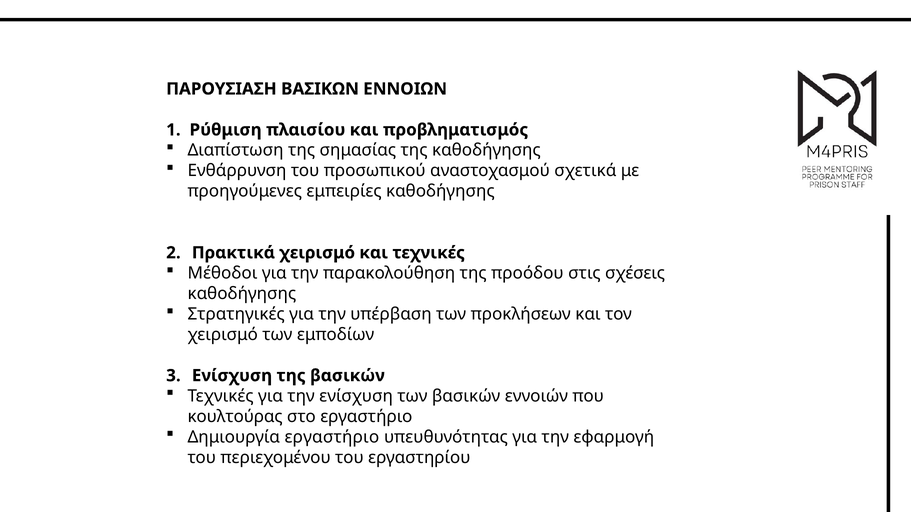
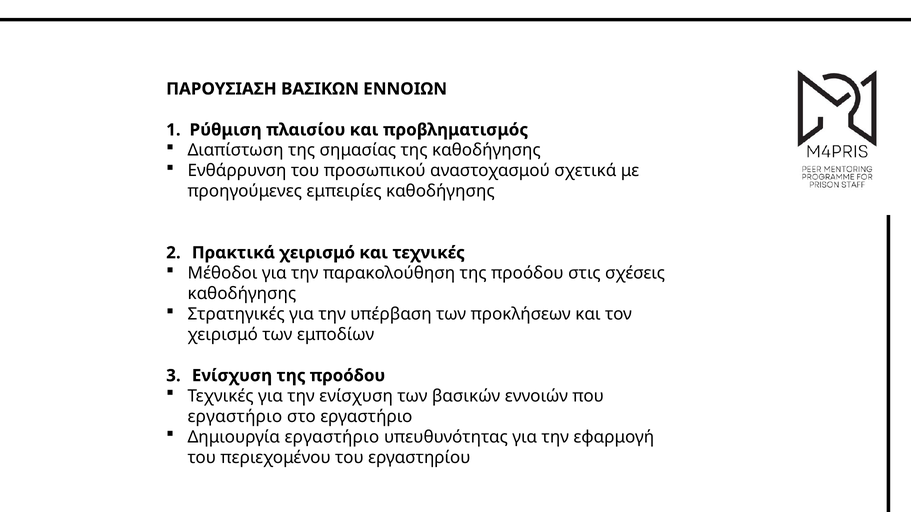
Ενίσχυση της βασικών: βασικών -> προόδου
κουλτούρας at (235, 417): κουλτούρας -> εργαστήριο
